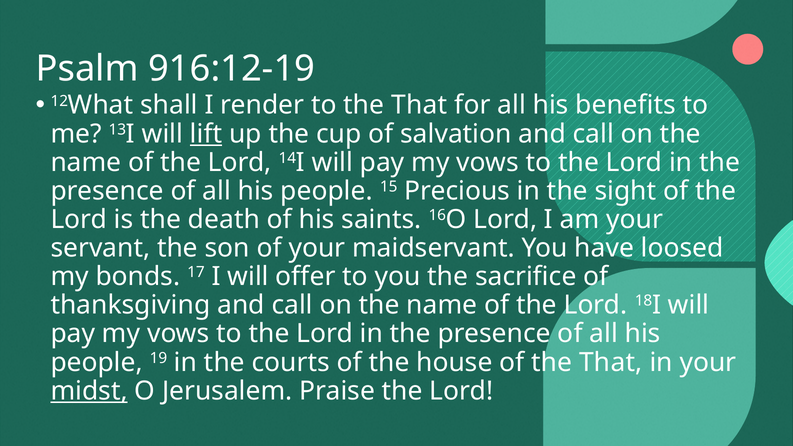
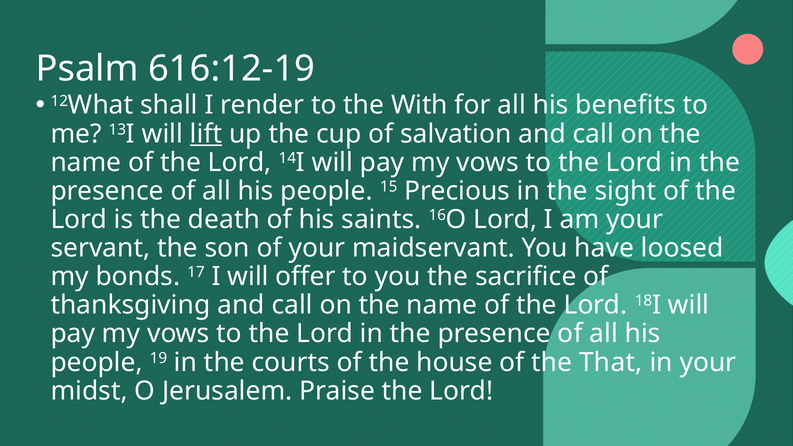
916:12-19: 916:12-19 -> 616:12-19
to the That: That -> With
midst underline: present -> none
